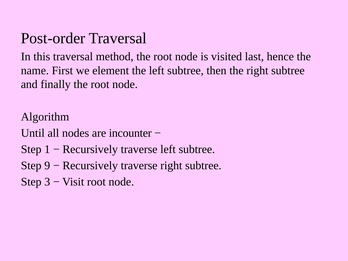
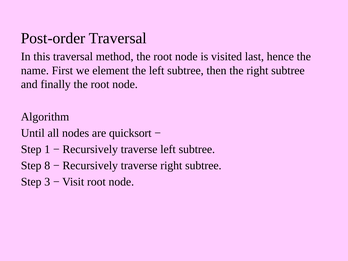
incounter: incounter -> quicksort
9: 9 -> 8
